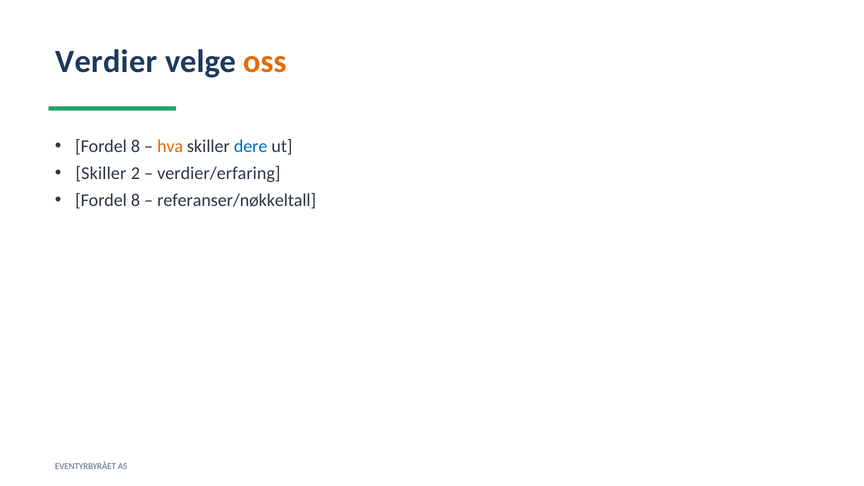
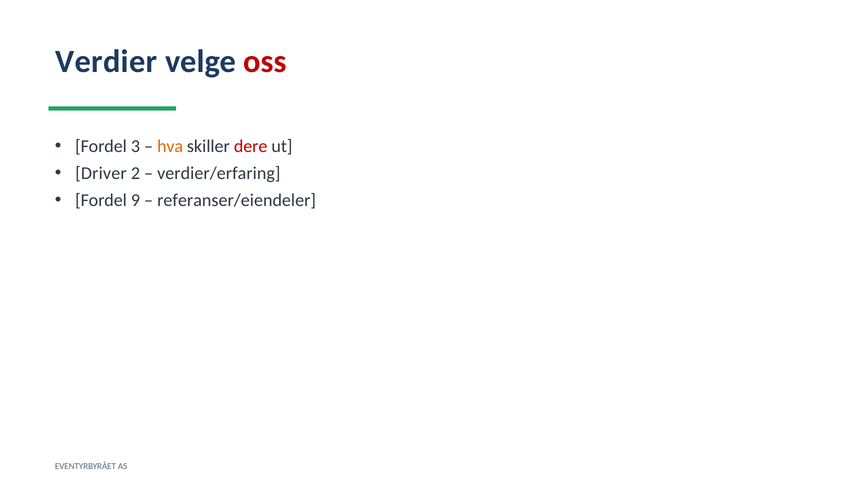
oss colour: orange -> red
8 at (135, 146): 8 -> 3
dere colour: blue -> red
Skiller at (101, 173): Skiller -> Driver
8 at (135, 200): 8 -> 9
referanser/nøkkeltall: referanser/nøkkeltall -> referanser/eiendeler
